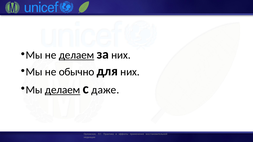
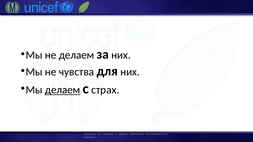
делаем at (77, 55) underline: present -> none
обычно: обычно -> чувства
даже: даже -> страх
